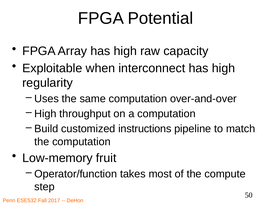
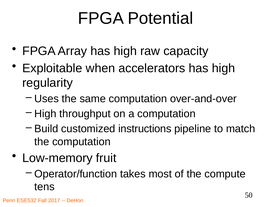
interconnect: interconnect -> accelerators
step: step -> tens
